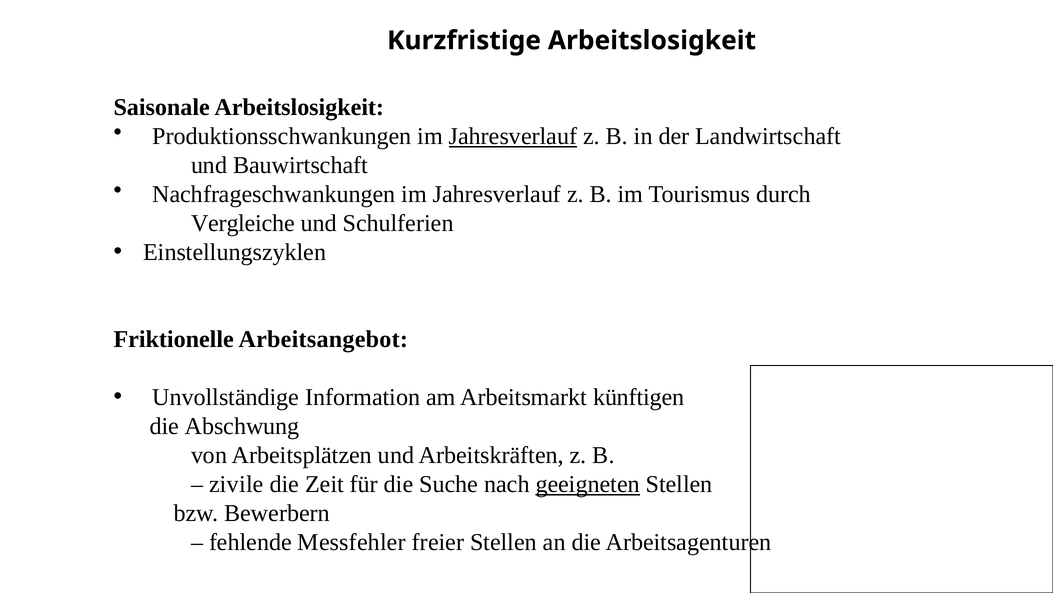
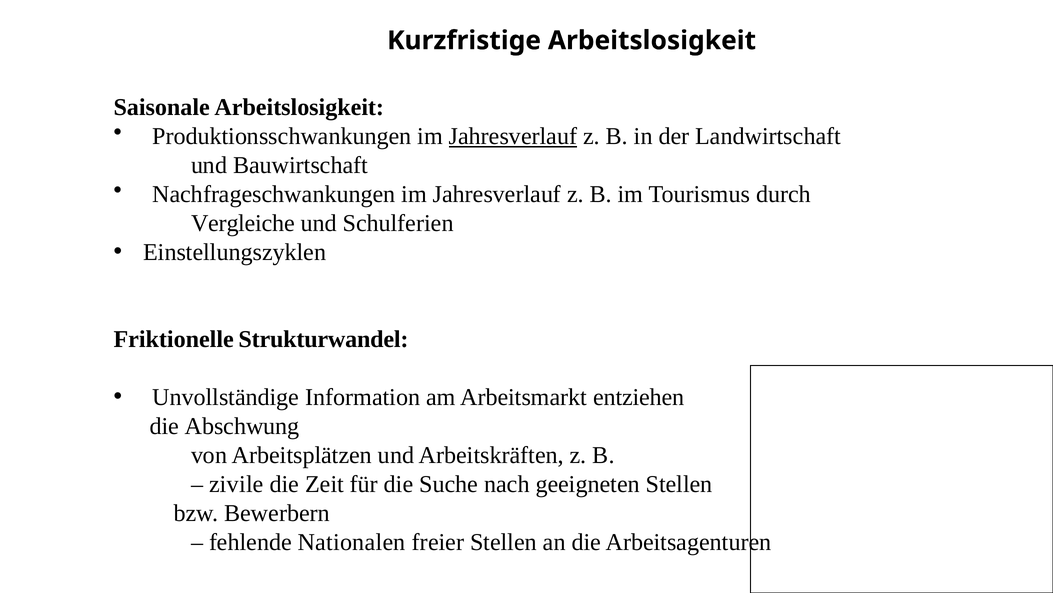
Arbeitsangebot: Arbeitsangebot -> Strukturwandel
künftigen: künftigen -> entziehen
geeigneten underline: present -> none
Messfehler: Messfehler -> Nationalen
